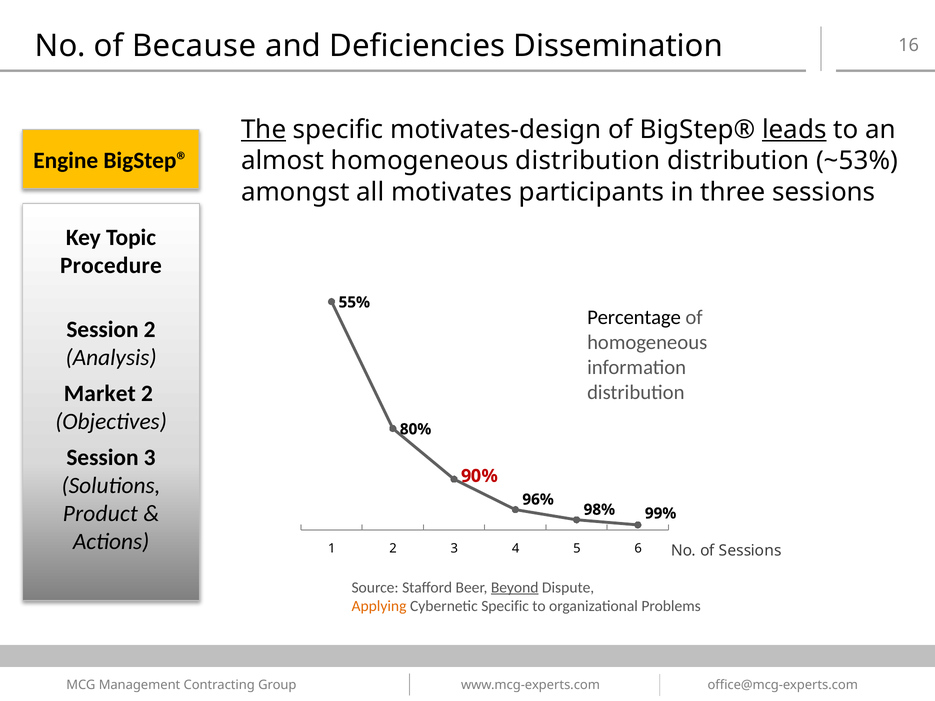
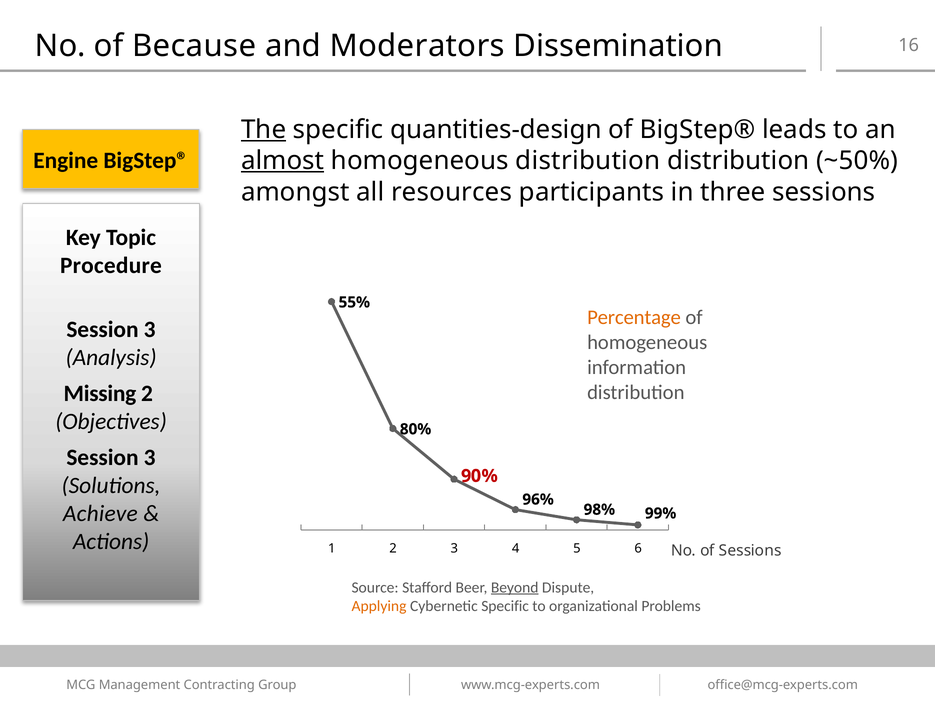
Deficiencies: Deficiencies -> Moderators
motivates-design: motivates-design -> quantities-design
leads underline: present -> none
almost underline: none -> present
~53%: ~53% -> ~50%
motivates: motivates -> resources
Percentage colour: black -> orange
2 at (150, 330): 2 -> 3
Market: Market -> Missing
Product: Product -> Achieve
